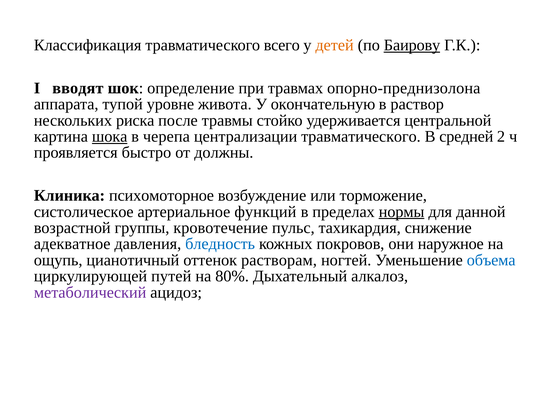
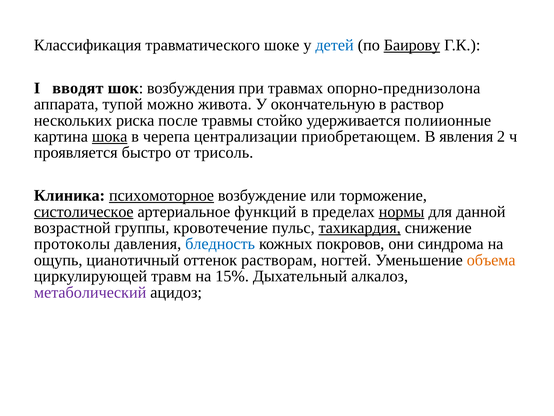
всего: всего -> шоке
детей colour: orange -> blue
определение: определение -> возбуждения
уровне: уровне -> можно
центральной: центральной -> полиионные
централизации травматического: травматического -> приобретающем
средней: средней -> явления
должны: должны -> трисоль
психомоторное underline: none -> present
систолическое underline: none -> present
тахикардия underline: none -> present
адекватное: адекватное -> протоколы
наружное: наружное -> синдрома
объема colour: blue -> orange
путей: путей -> травм
80%: 80% -> 15%
